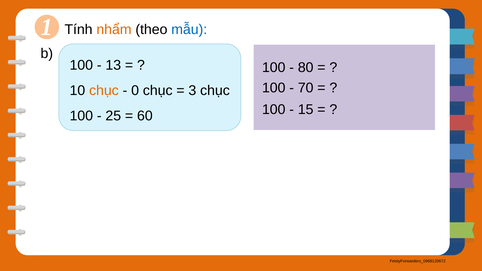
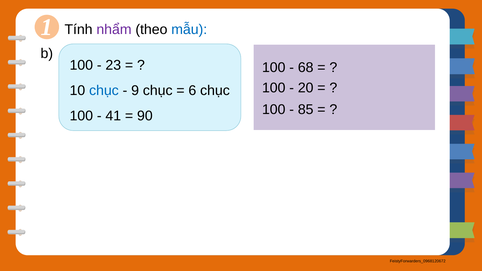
nhẩm colour: orange -> purple
13: 13 -> 23
80: 80 -> 68
70: 70 -> 20
chục at (104, 90) colour: orange -> blue
0: 0 -> 9
3: 3 -> 6
15: 15 -> 85
25: 25 -> 41
60: 60 -> 90
